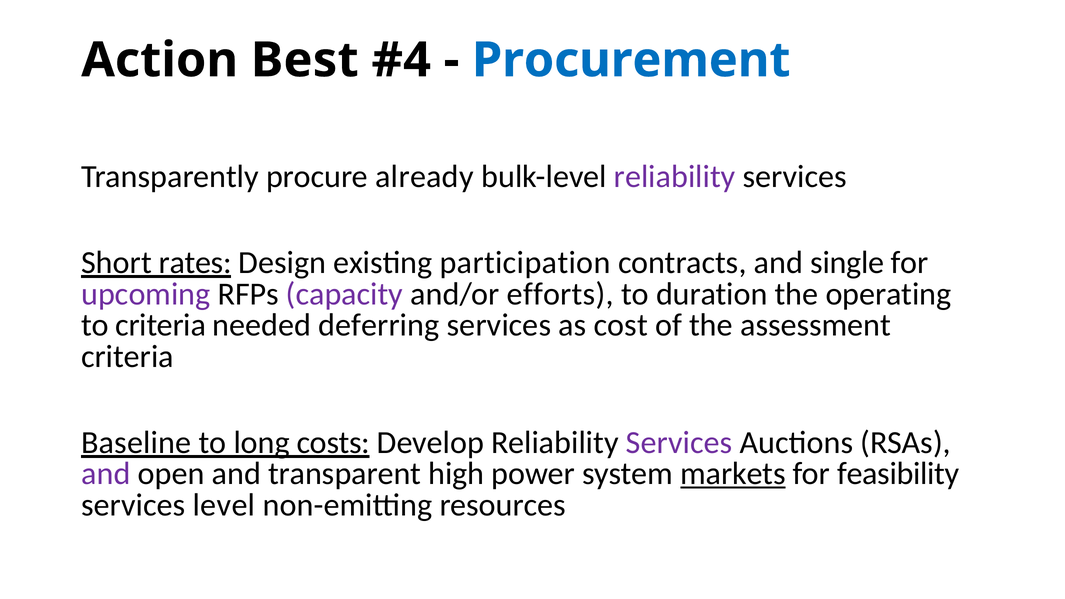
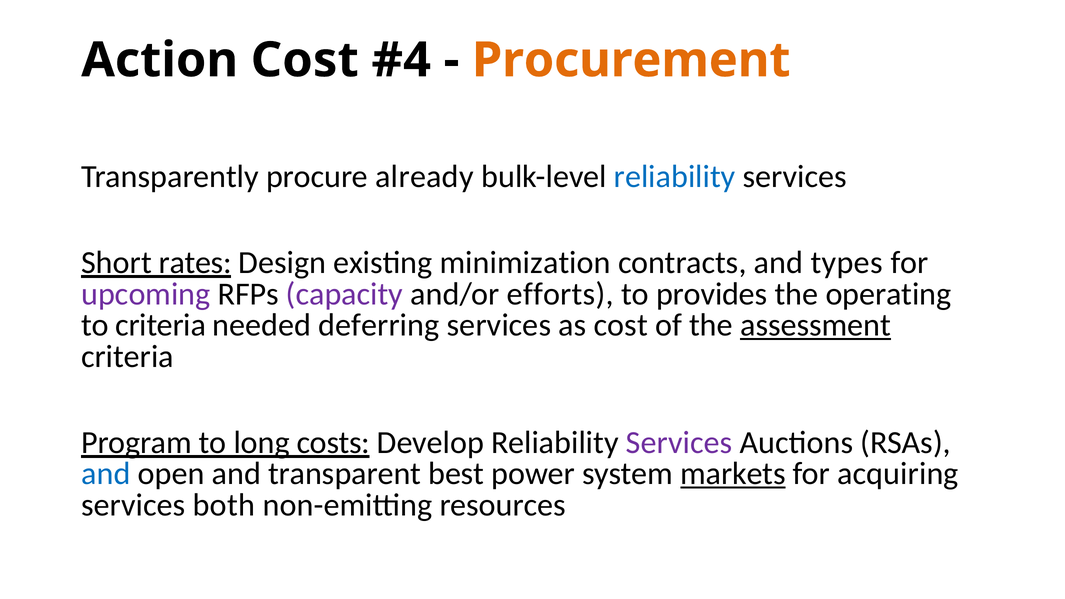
Action Best: Best -> Cost
Procurement colour: blue -> orange
reliability at (675, 177) colour: purple -> blue
participation: participation -> minimization
single: single -> types
duration: duration -> provides
assessment underline: none -> present
Baseline: Baseline -> Program
and at (106, 474) colour: purple -> blue
high: high -> best
feasibility: feasibility -> acquiring
level: level -> both
